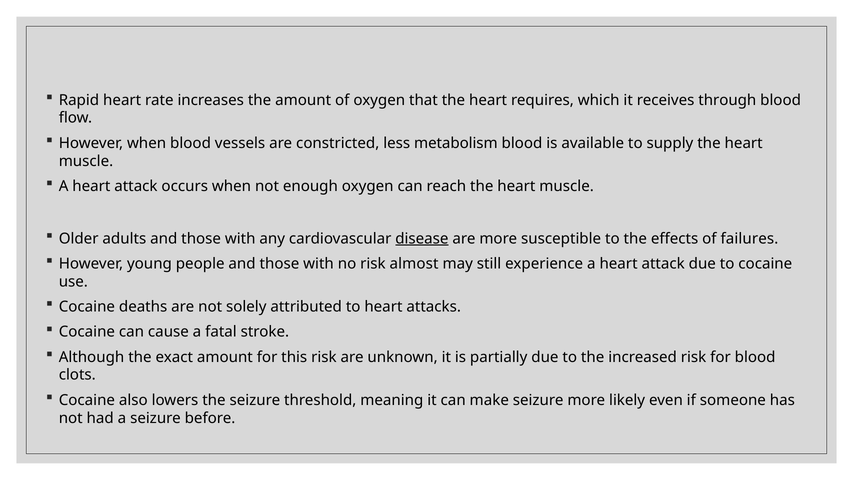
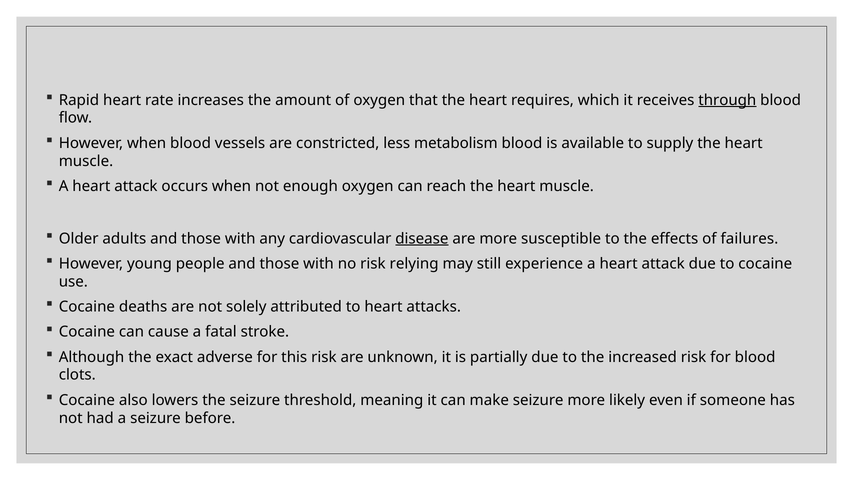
through underline: none -> present
almost: almost -> relying
exact amount: amount -> adverse
